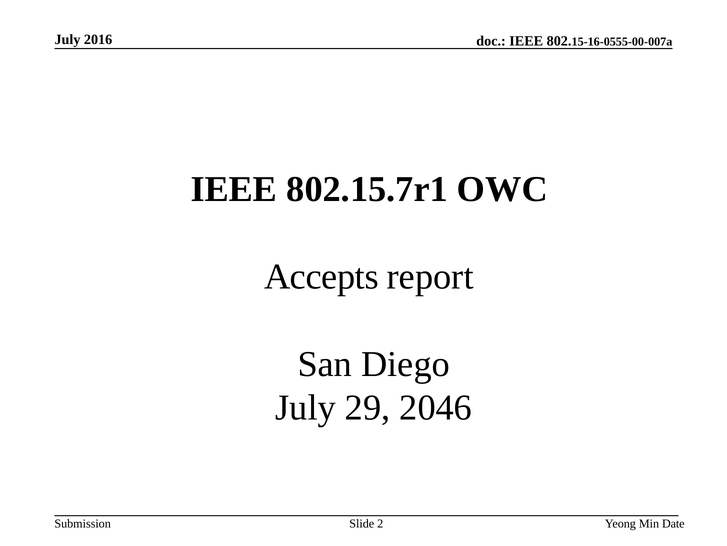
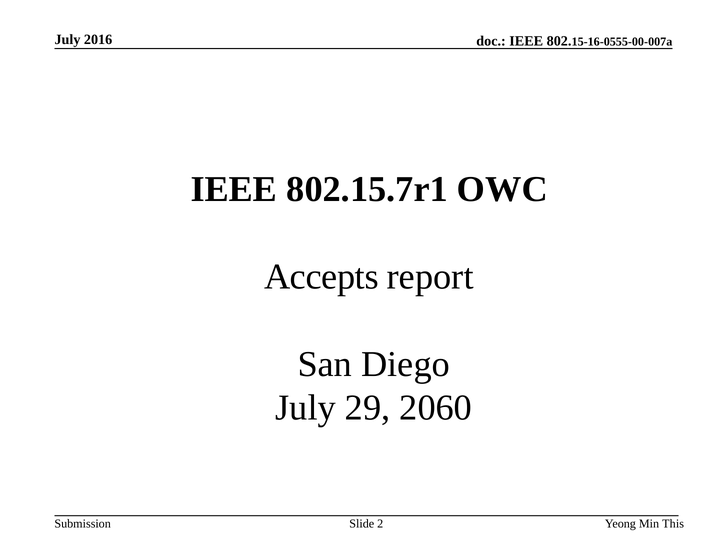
2046: 2046 -> 2060
Date: Date -> This
